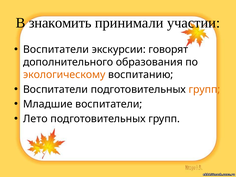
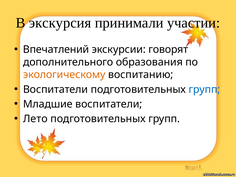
знакомить: знакомить -> экскурсия
Воспитатели at (56, 50): Воспитатели -> Впечатлений
групп at (204, 89) colour: orange -> blue
